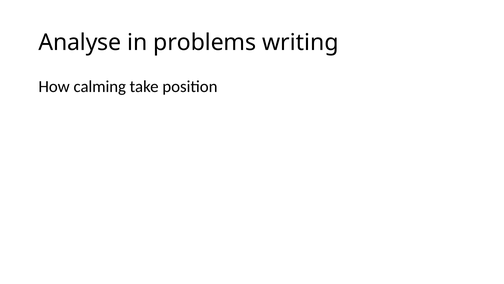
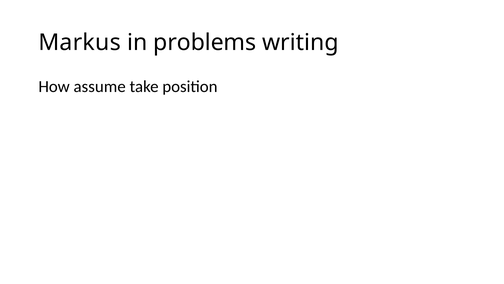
Analyse: Analyse -> Markus
calming: calming -> assume
